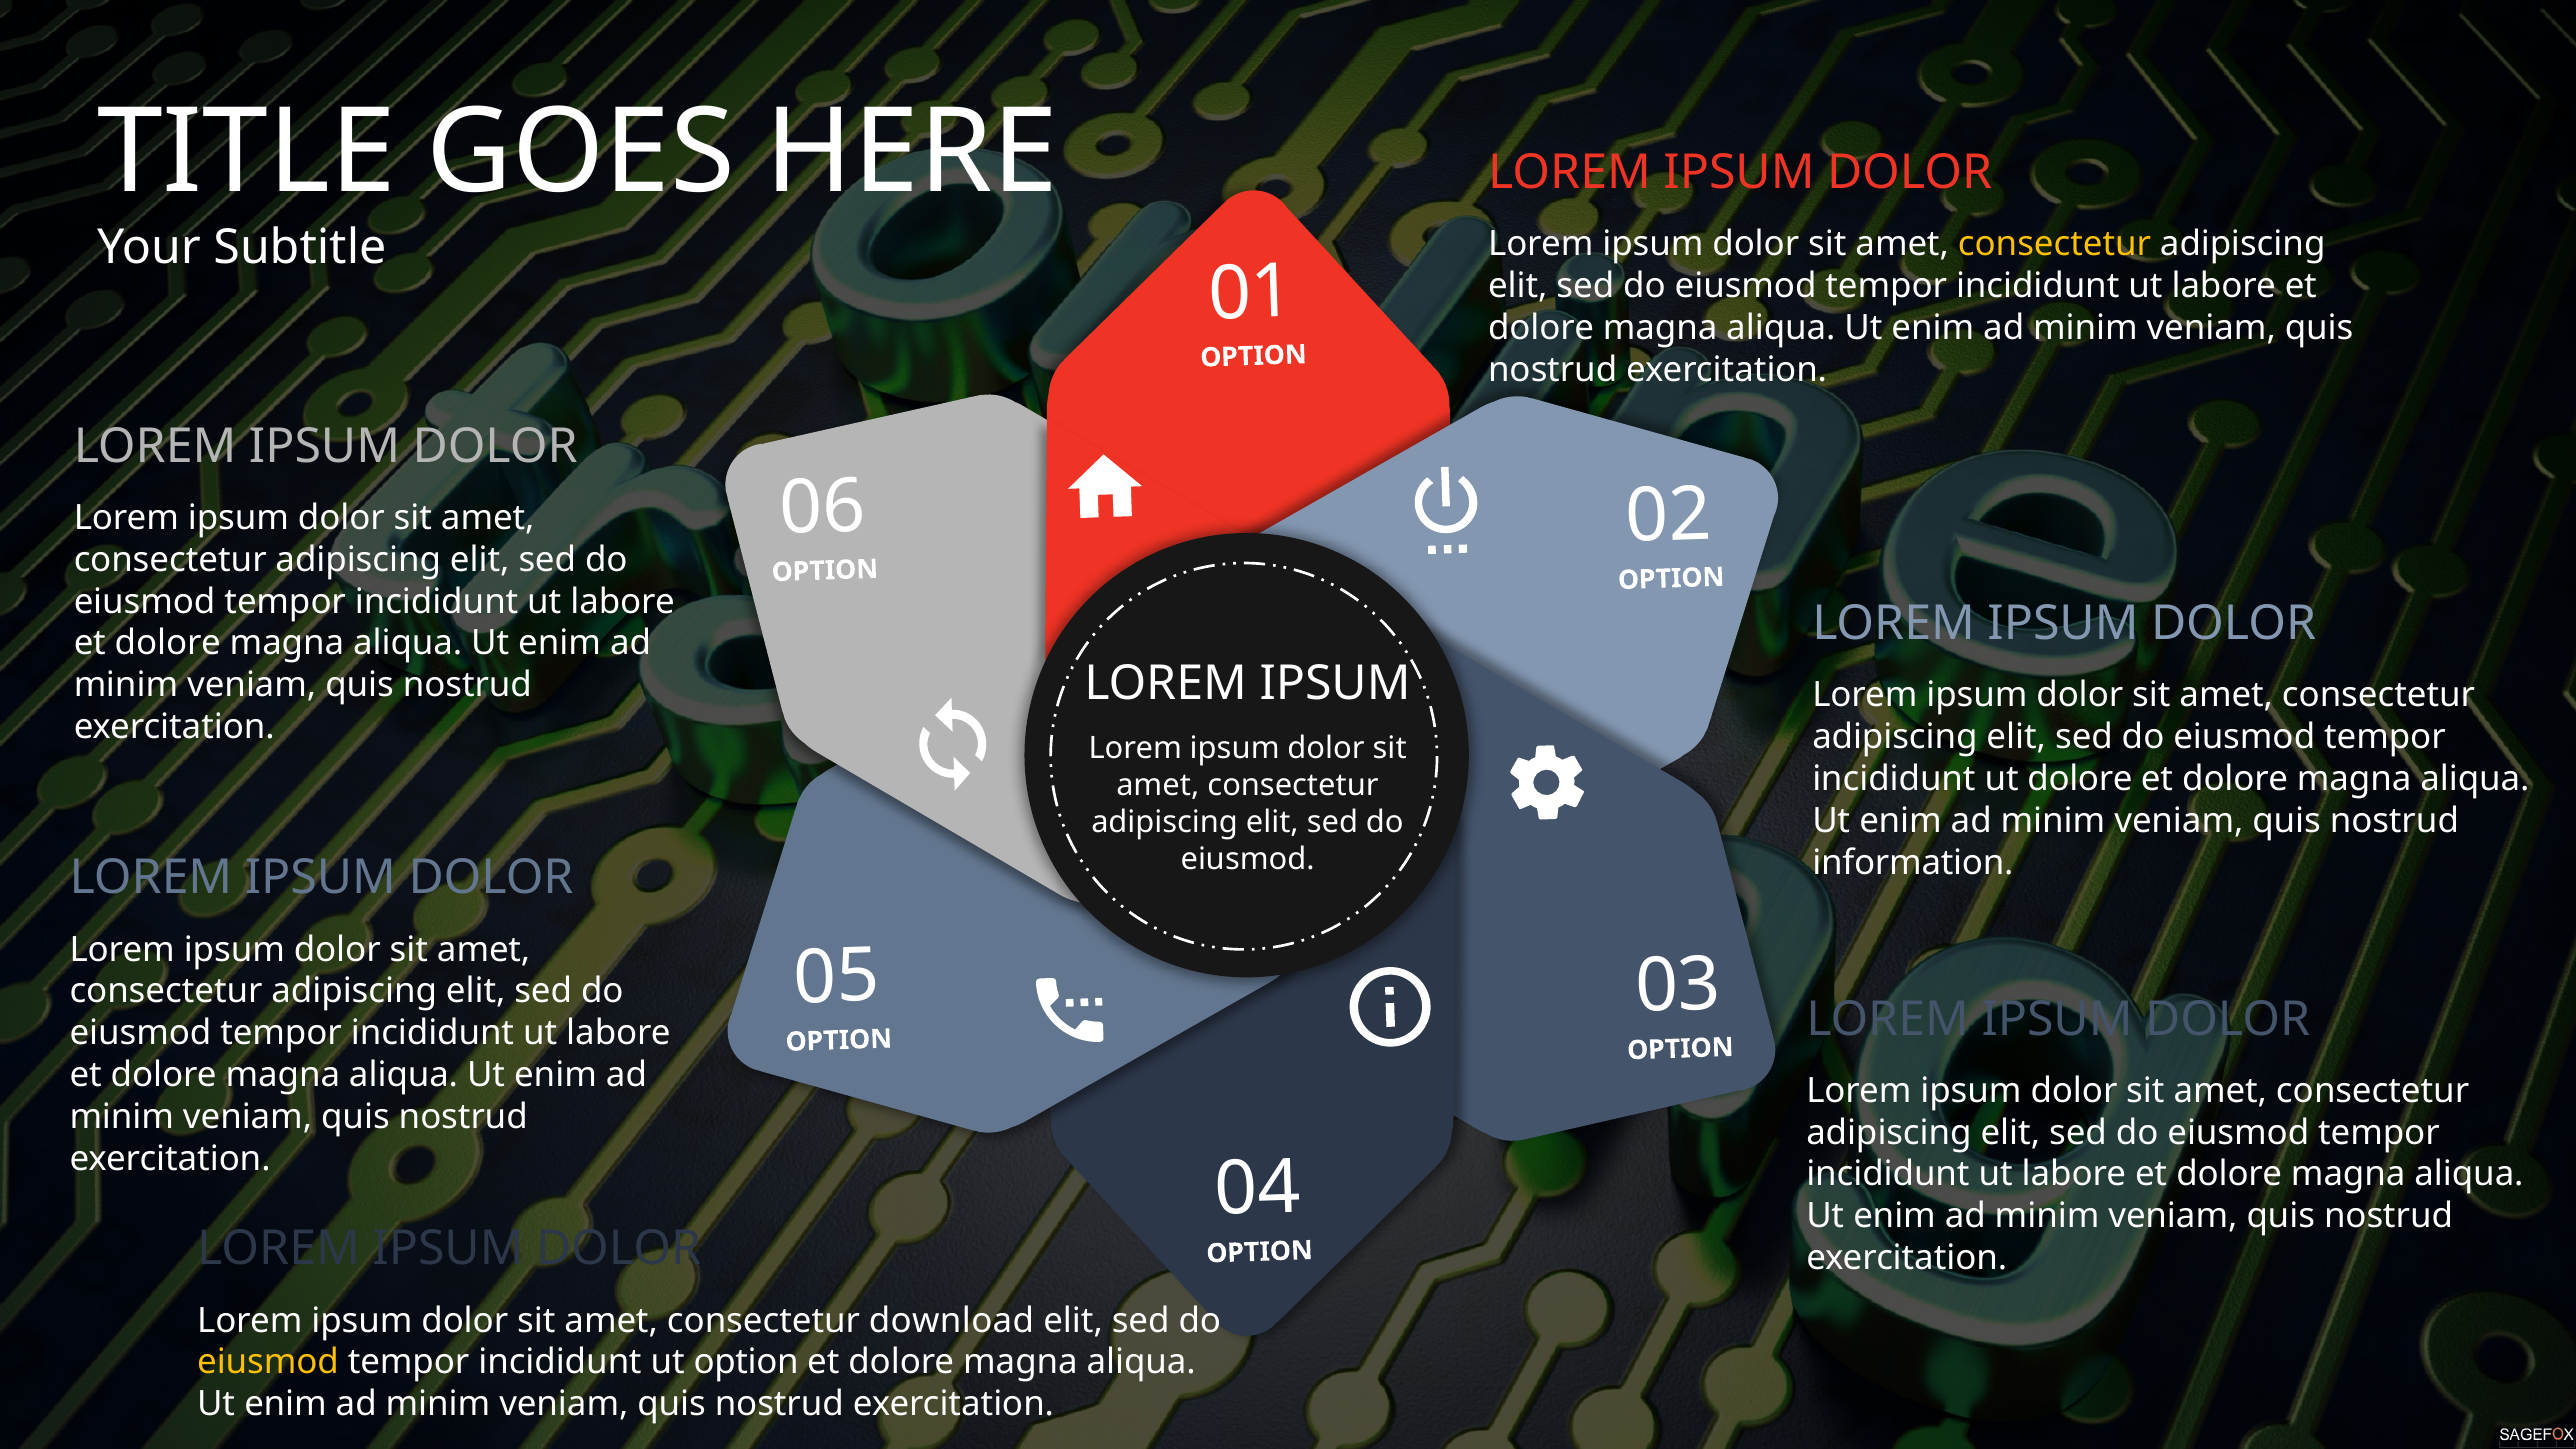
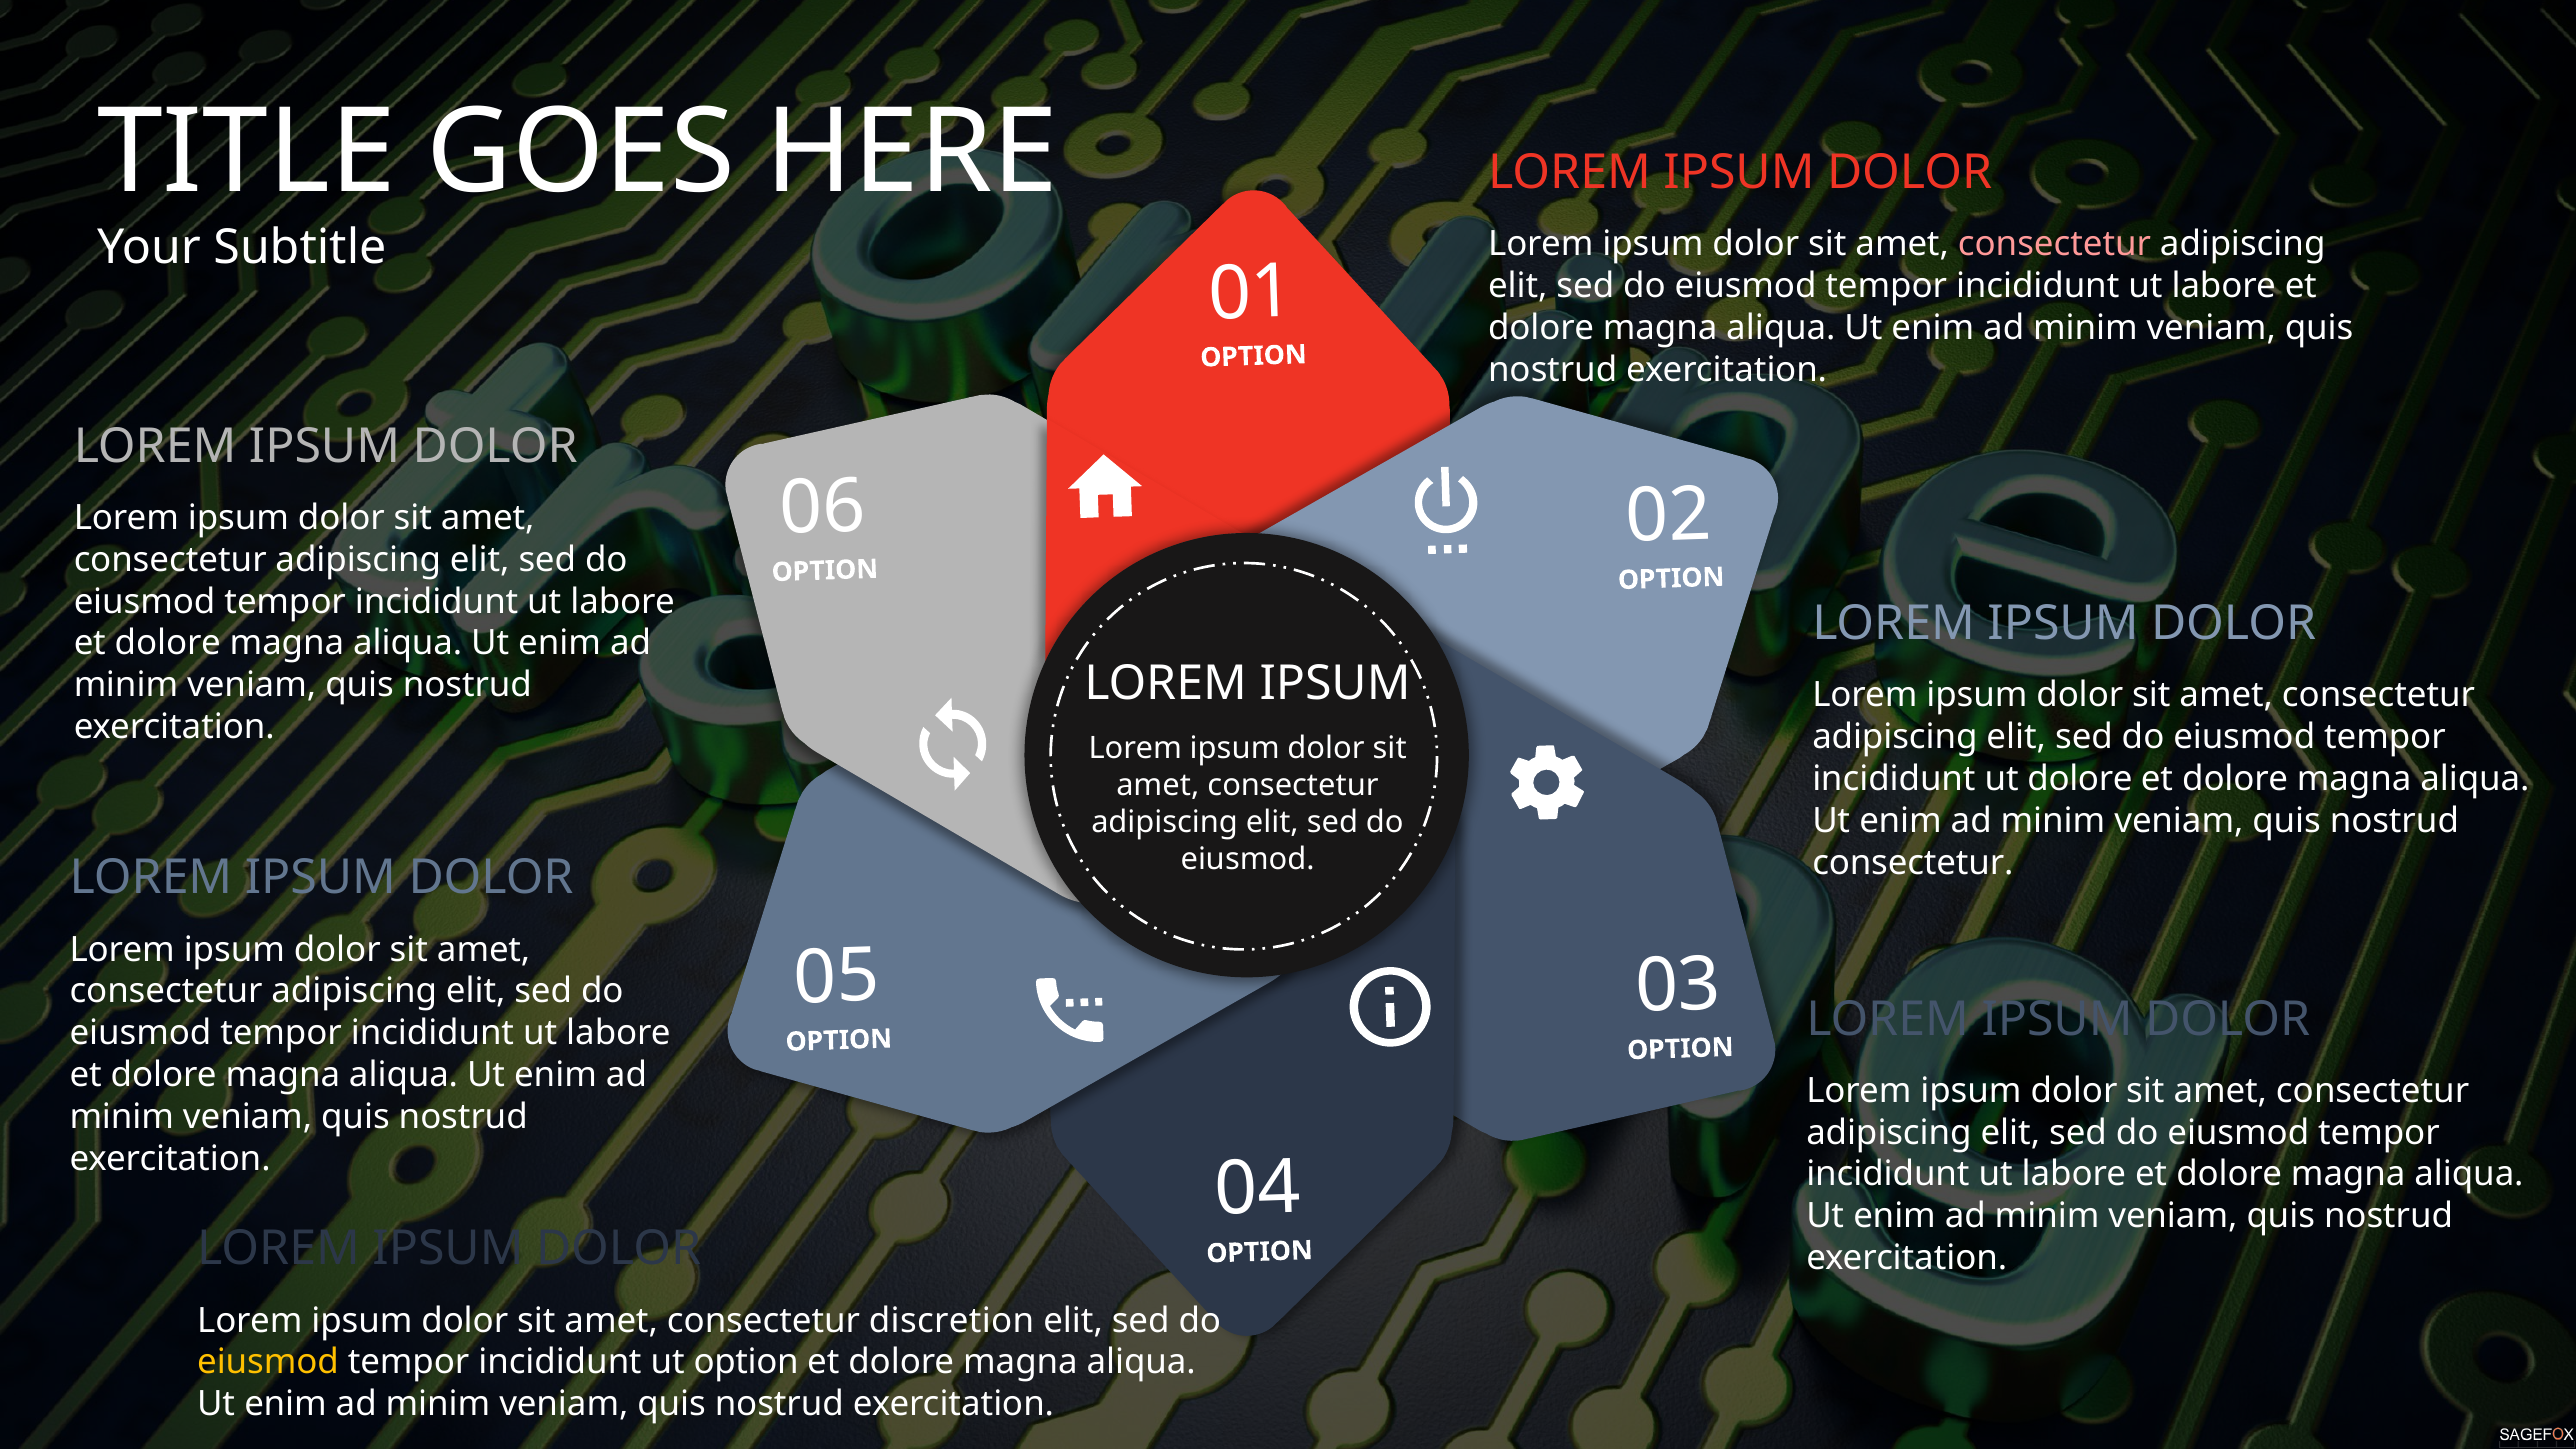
consectetur at (2055, 244) colour: yellow -> pink
information at (1913, 863): information -> consectetur
download: download -> discretion
